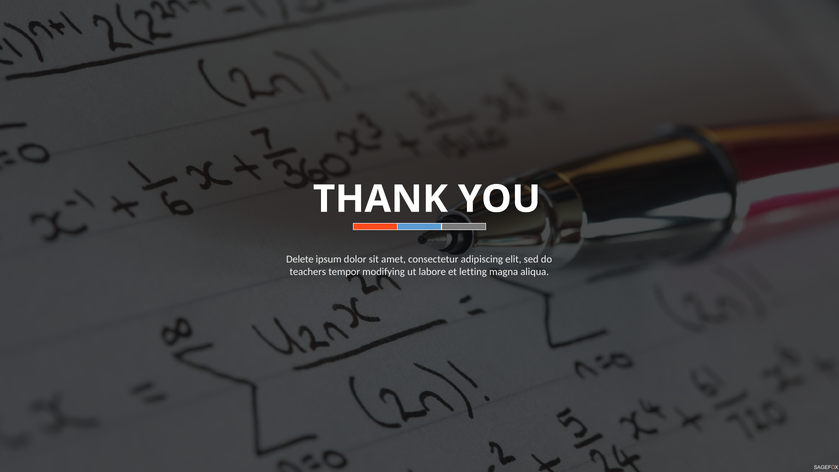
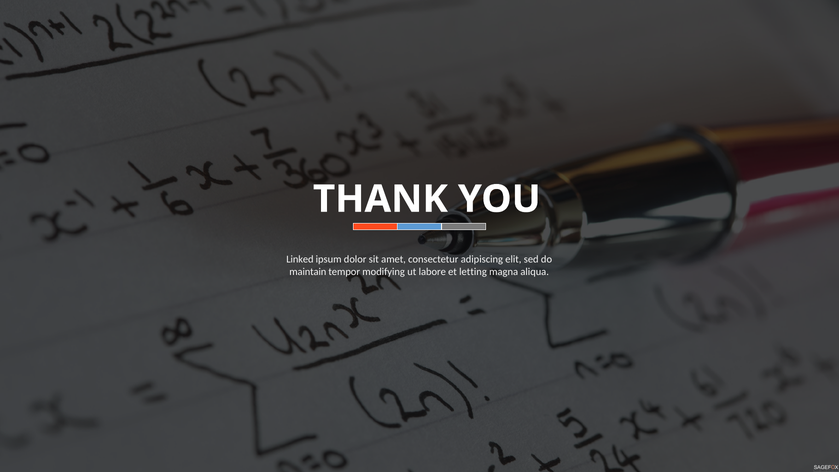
Delete: Delete -> Linked
teachers: teachers -> maintain
